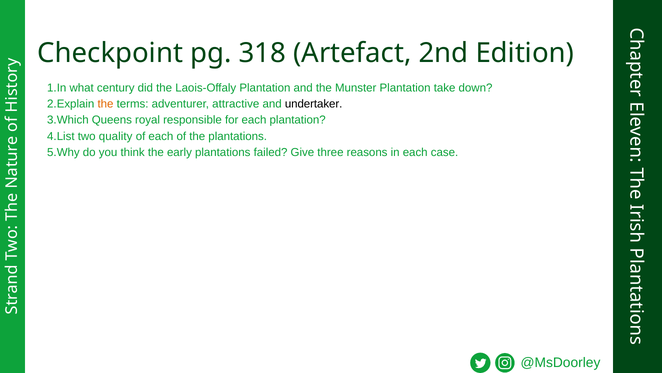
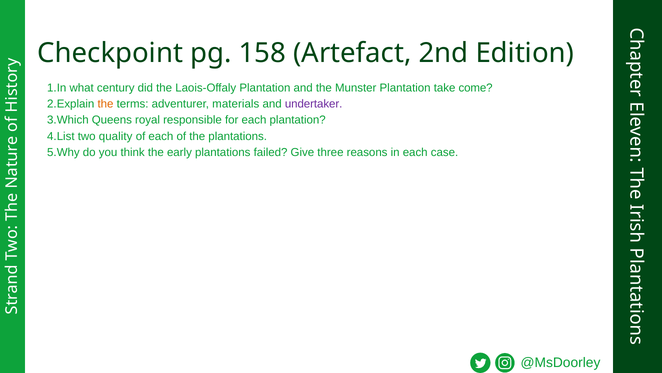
318: 318 -> 158
down: down -> come
attractive: attractive -> materials
undertaker colour: black -> purple
